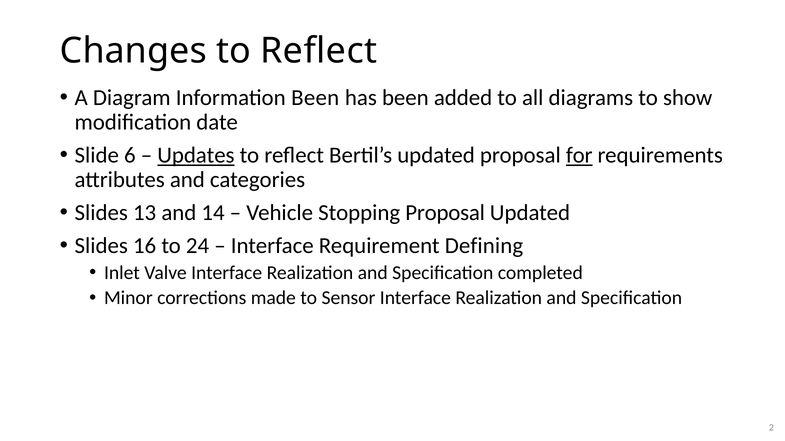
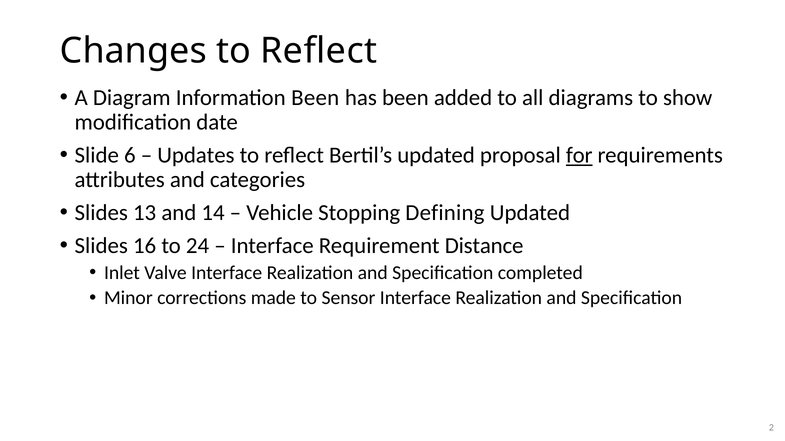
Updates underline: present -> none
Stopping Proposal: Proposal -> Defining
Defining: Defining -> Distance
